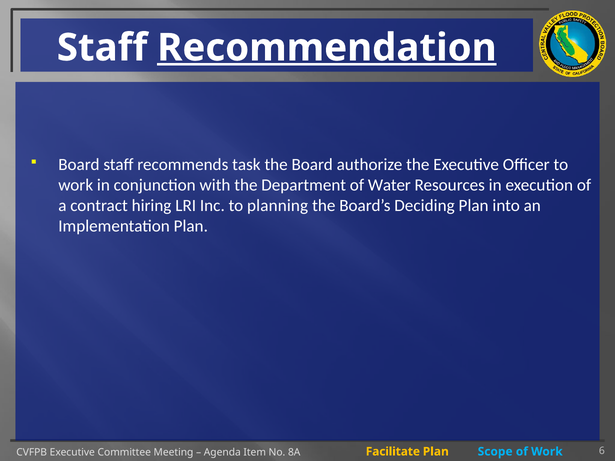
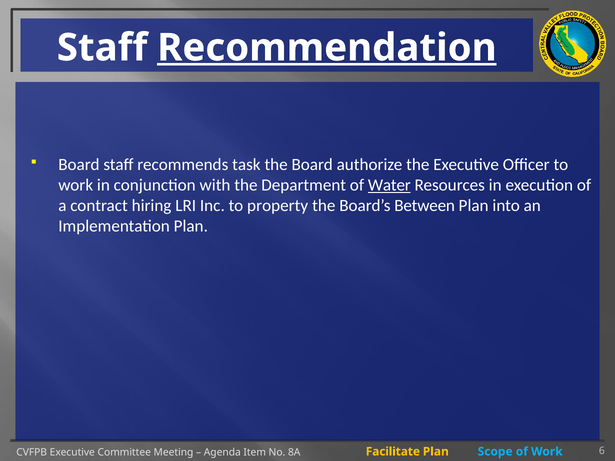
Water underline: none -> present
planning: planning -> property
Deciding: Deciding -> Between
